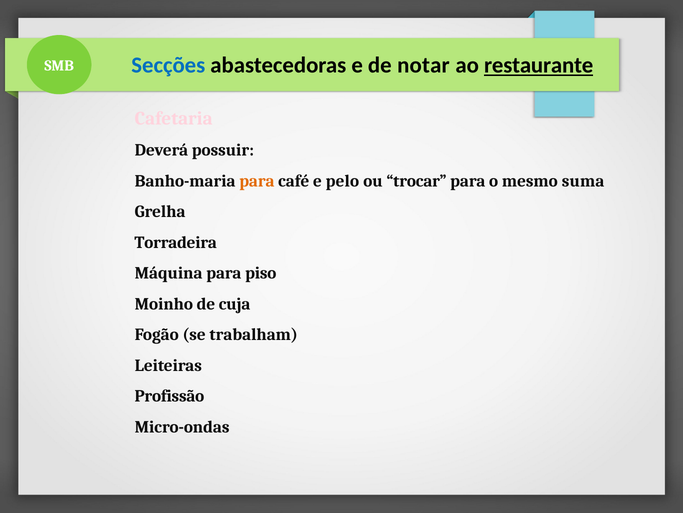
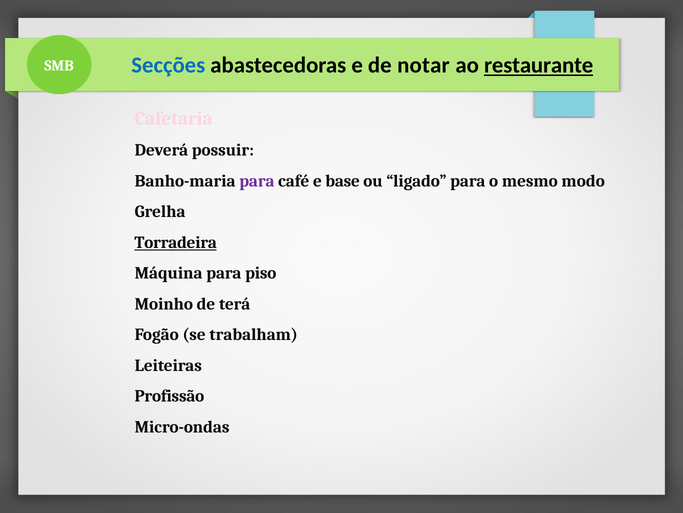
para at (257, 181) colour: orange -> purple
pelo: pelo -> base
trocar: trocar -> ligado
suma: suma -> modo
Torradeira underline: none -> present
cuja: cuja -> terá
